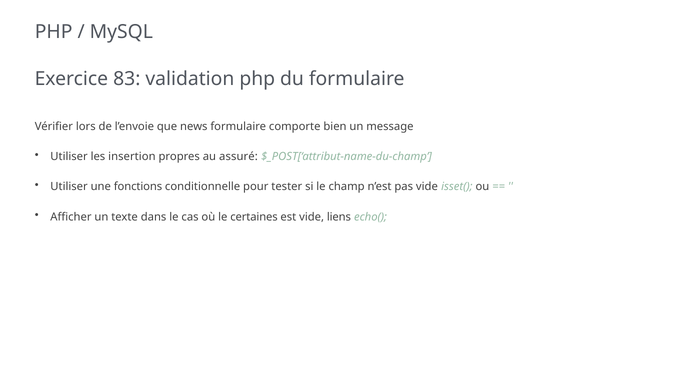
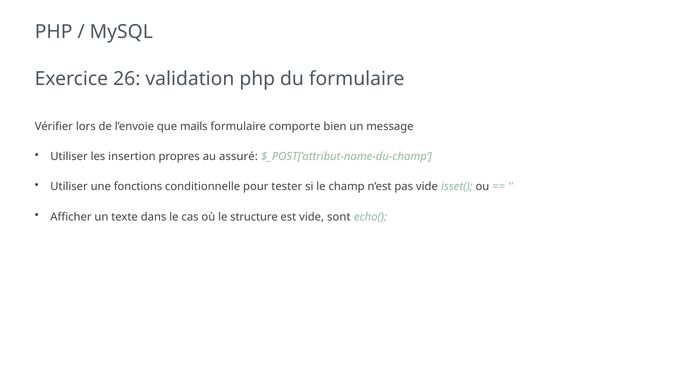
83: 83 -> 26
news: news -> mails
certaines: certaines -> structure
liens: liens -> sont
